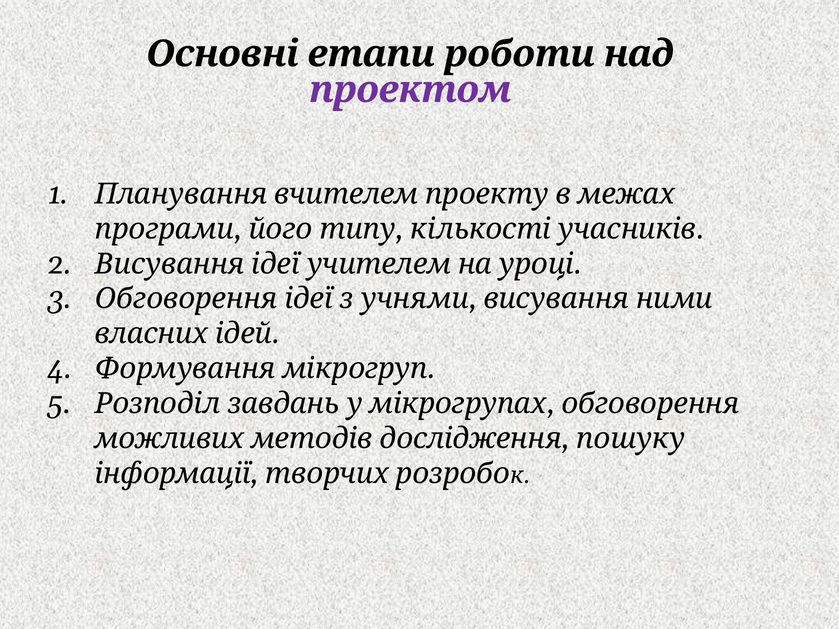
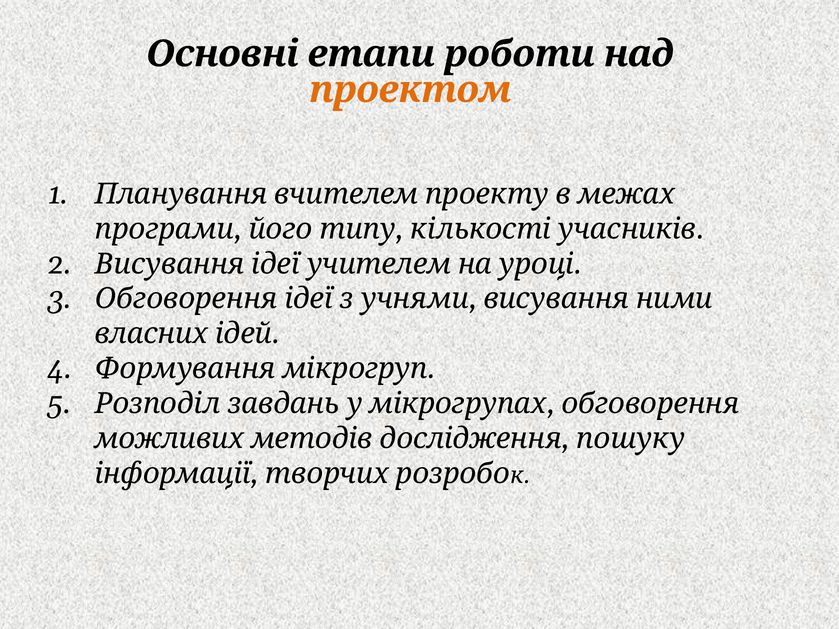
проектом colour: purple -> orange
